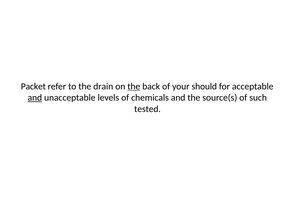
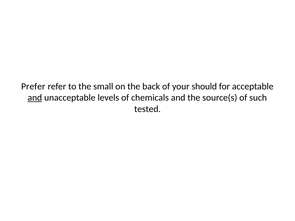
Packet: Packet -> Prefer
drain: drain -> small
the at (134, 86) underline: present -> none
